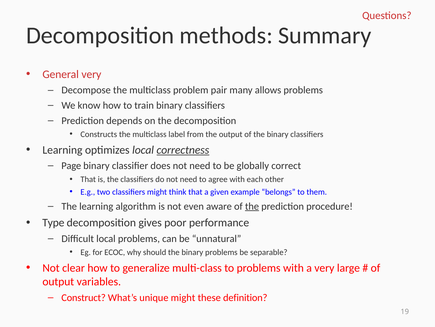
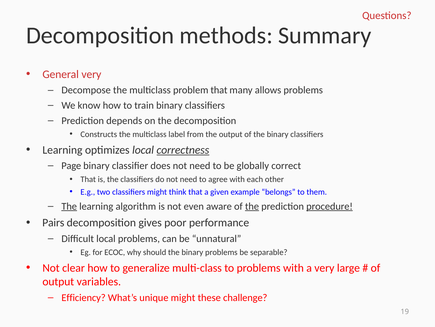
problem pair: pair -> that
The at (69, 206) underline: none -> present
procedure underline: none -> present
Type: Type -> Pairs
Construct: Construct -> Efficiency
definition: definition -> challenge
